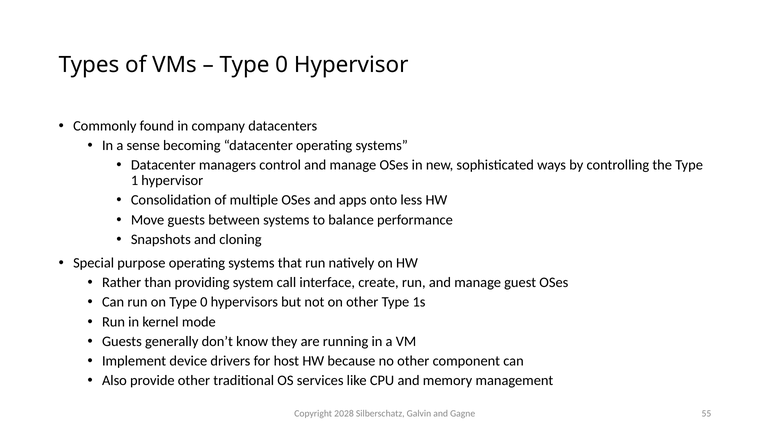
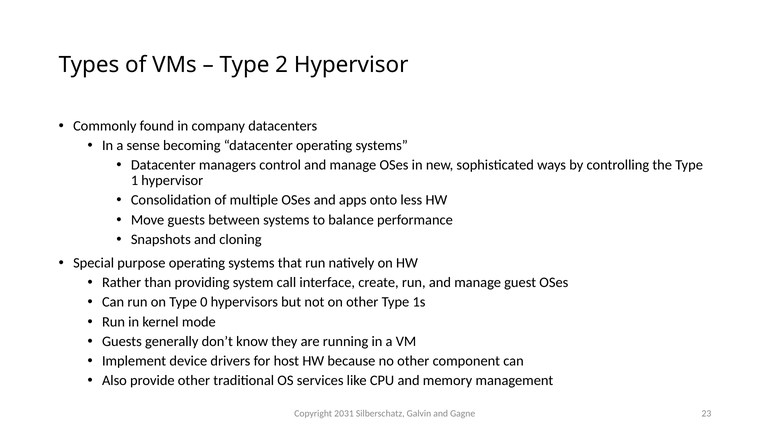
0 at (282, 65): 0 -> 2
2028: 2028 -> 2031
55: 55 -> 23
